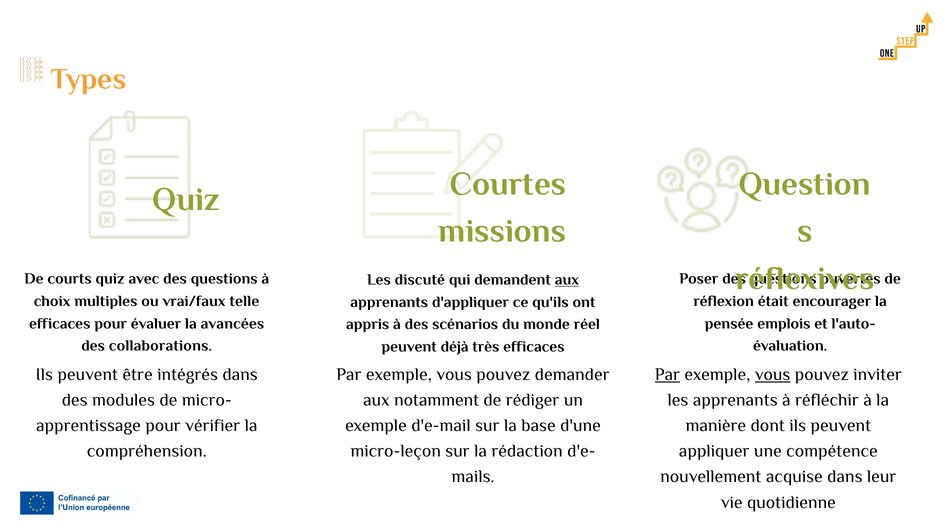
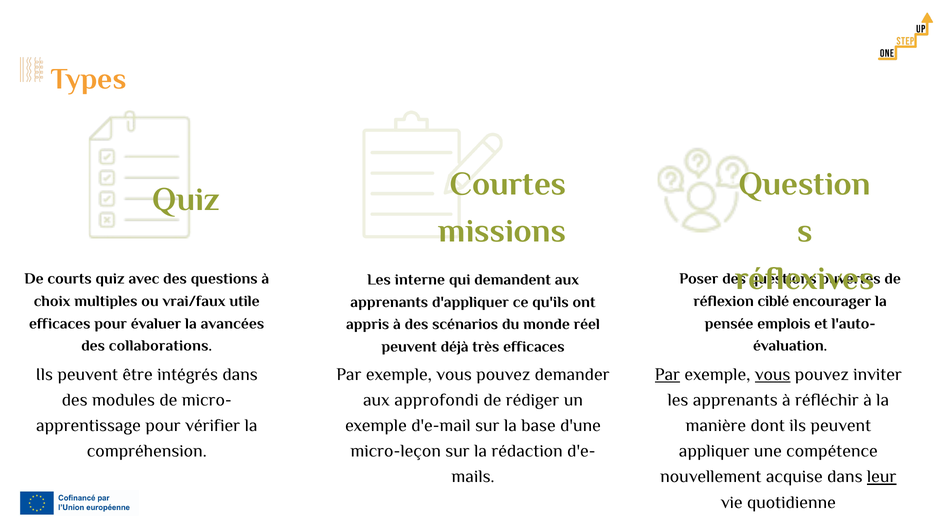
discuté: discuté -> interne
aux at (567, 280) underline: present -> none
telle: telle -> utile
était: était -> ciblé
notamment: notamment -> approfondi
leur underline: none -> present
